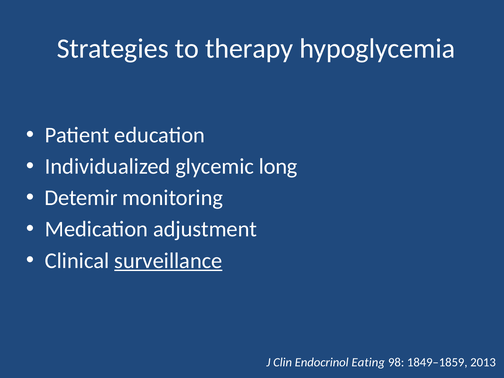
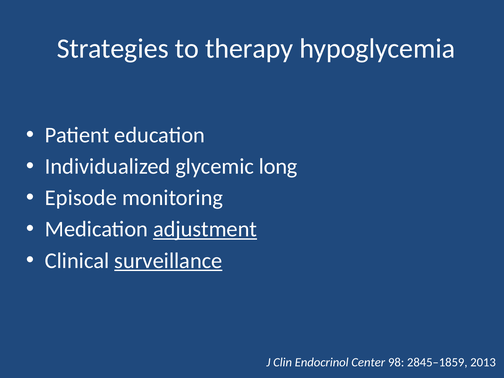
Detemir: Detemir -> Episode
adjustment underline: none -> present
Eating: Eating -> Center
1849–1859: 1849–1859 -> 2845–1859
